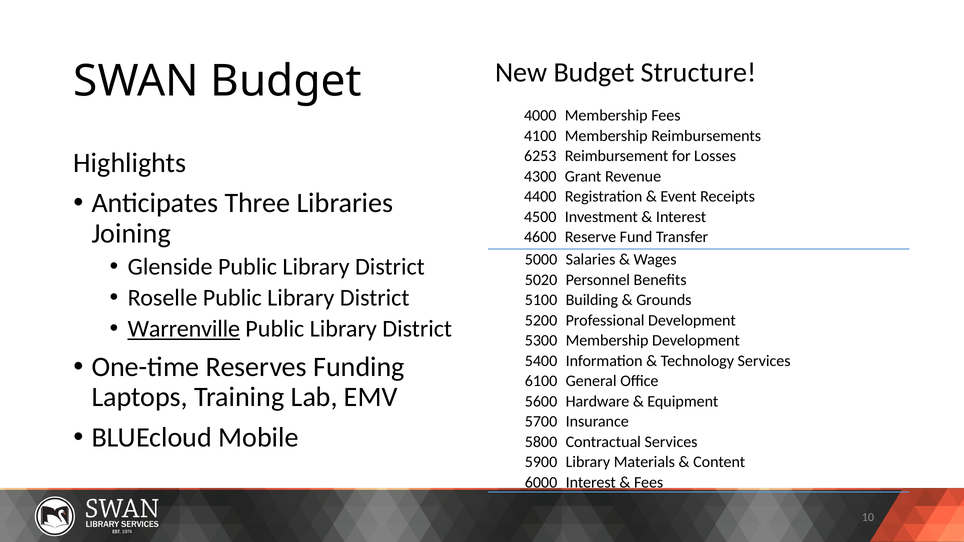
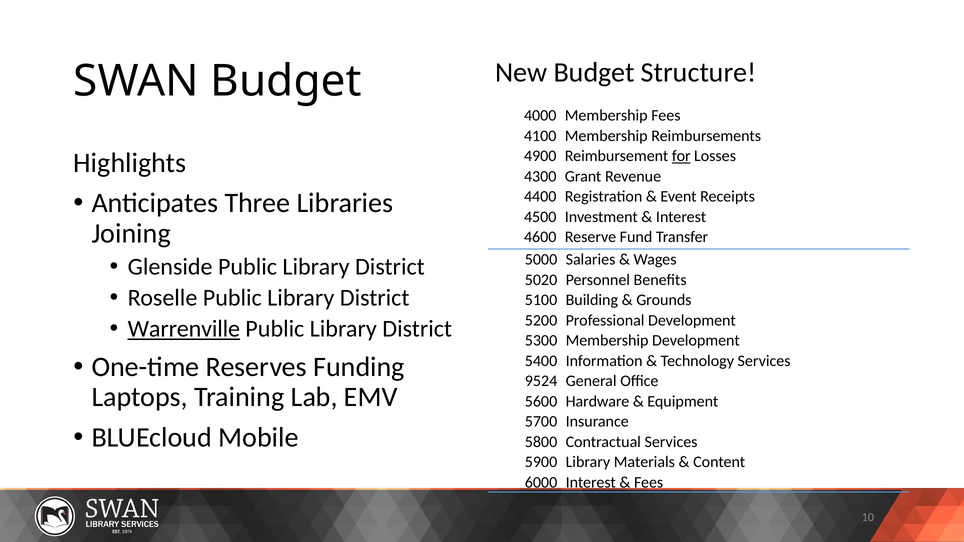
6253: 6253 -> 4900
for underline: none -> present
6100: 6100 -> 9524
